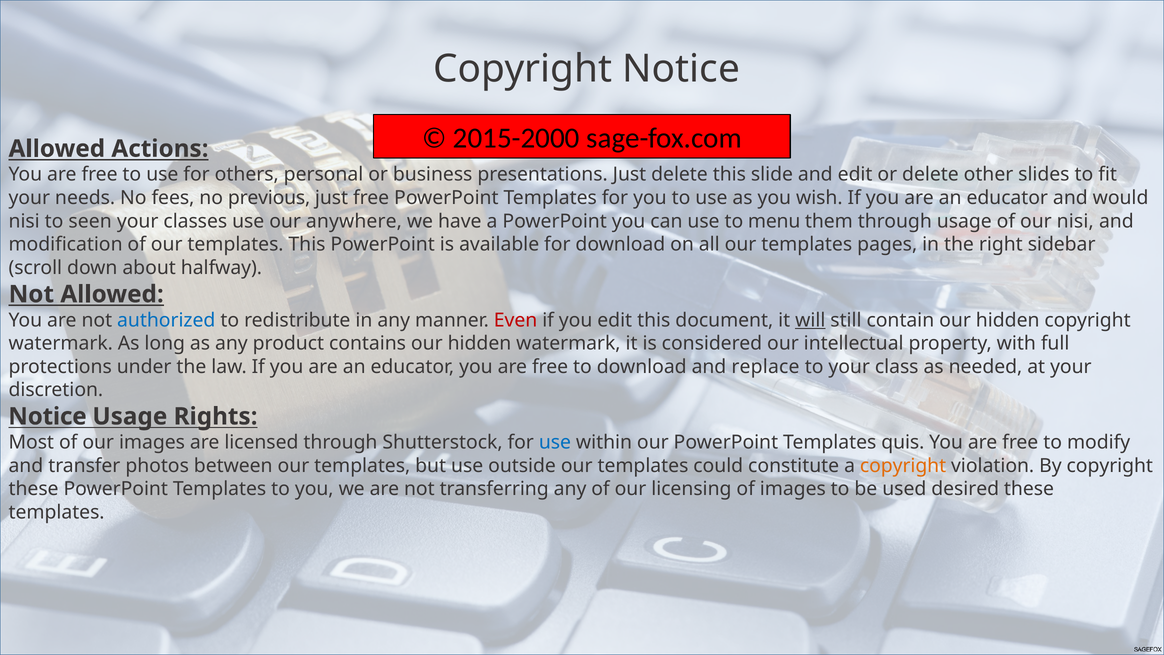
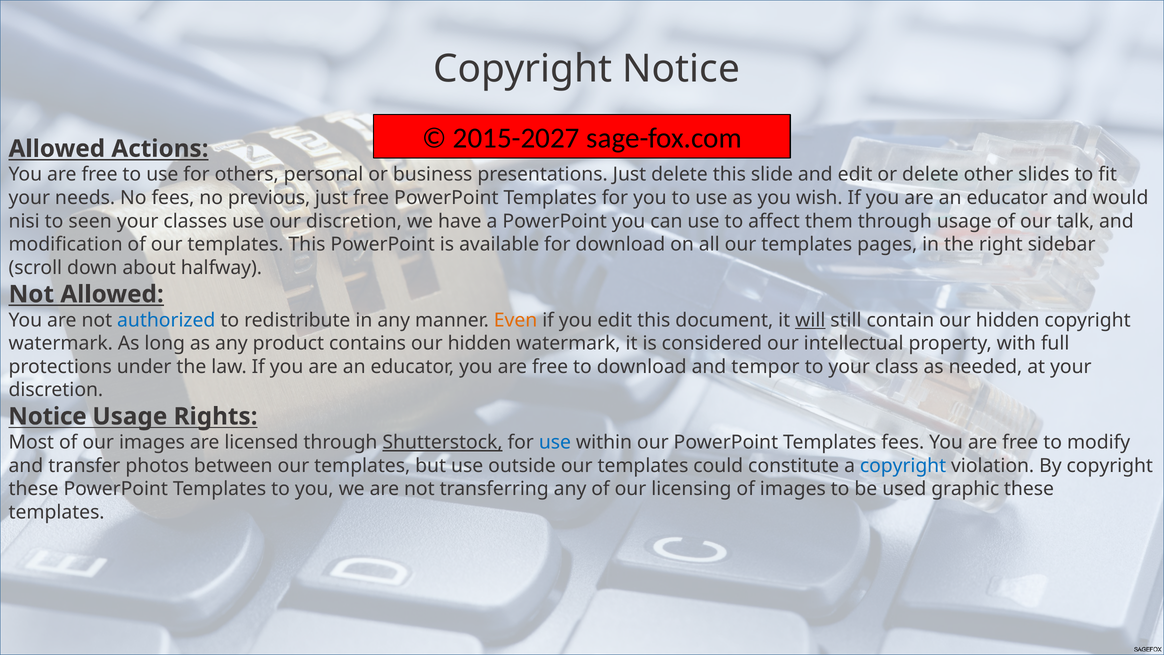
2015-2000: 2015-2000 -> 2015-2027
our anywhere: anywhere -> discretion
menu: menu -> affect
our nisi: nisi -> talk
Even colour: red -> orange
replace: replace -> tempor
Shutterstock underline: none -> present
Templates quis: quis -> fees
copyright at (903, 465) colour: orange -> blue
desired: desired -> graphic
